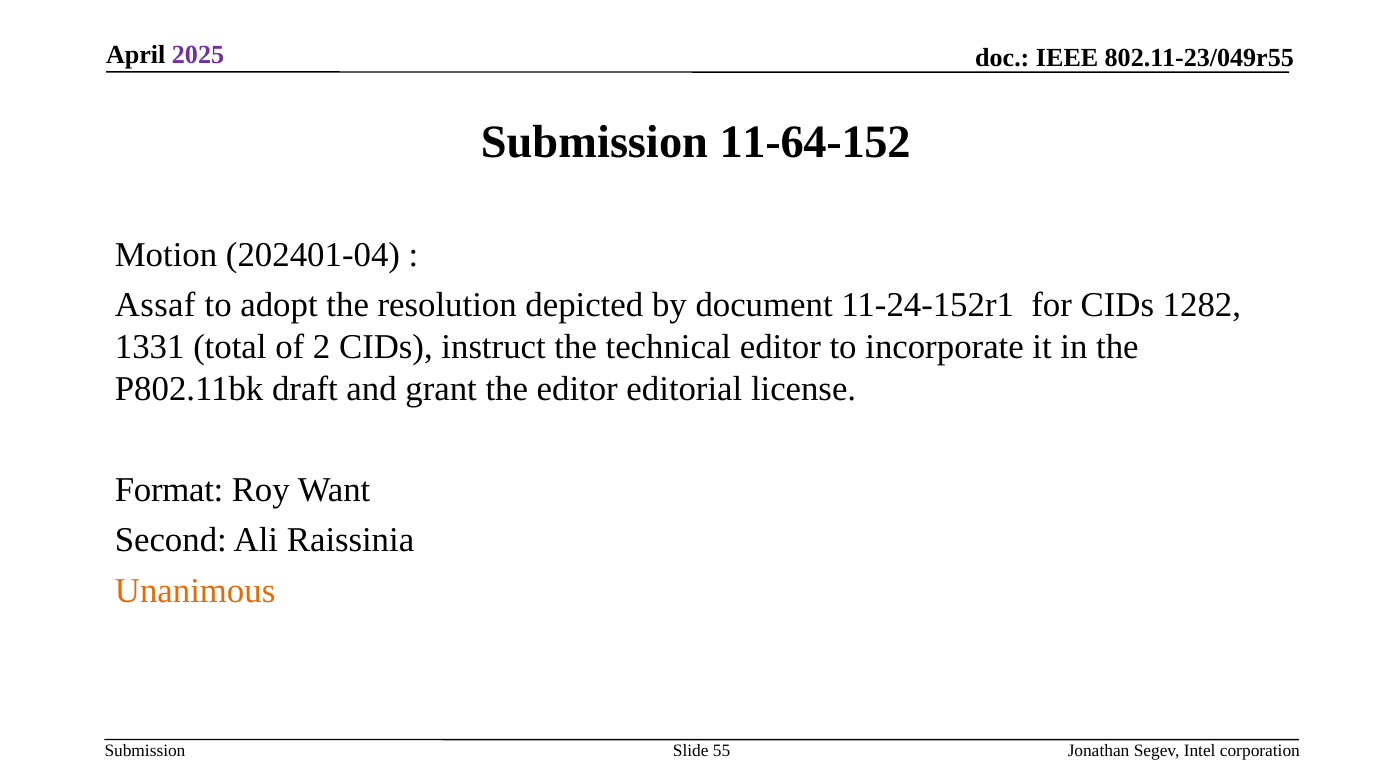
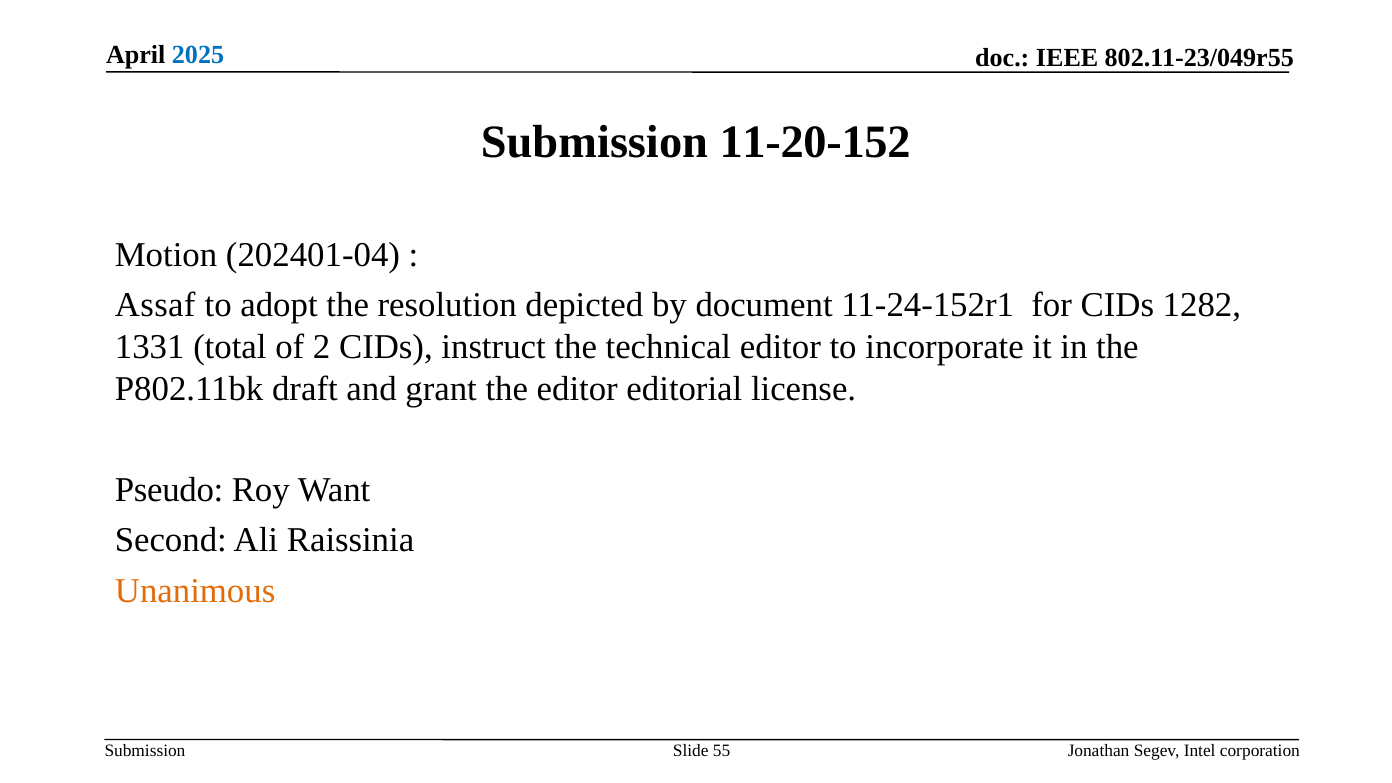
2025 colour: purple -> blue
11-64-152: 11-64-152 -> 11-20-152
Format: Format -> Pseudo
